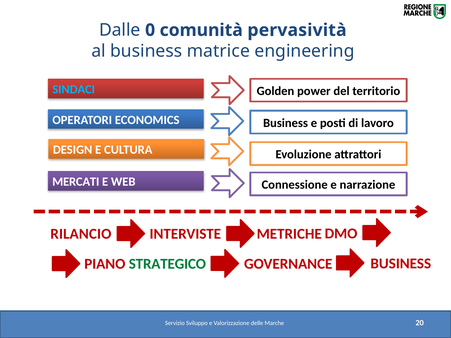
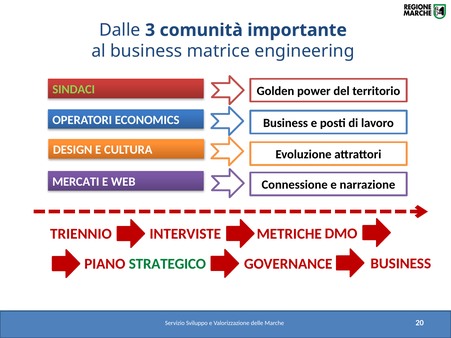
0: 0 -> 3
pervasività: pervasività -> importante
SINDACI colour: light blue -> light green
RILANCIO: RILANCIO -> TRIENNIO
